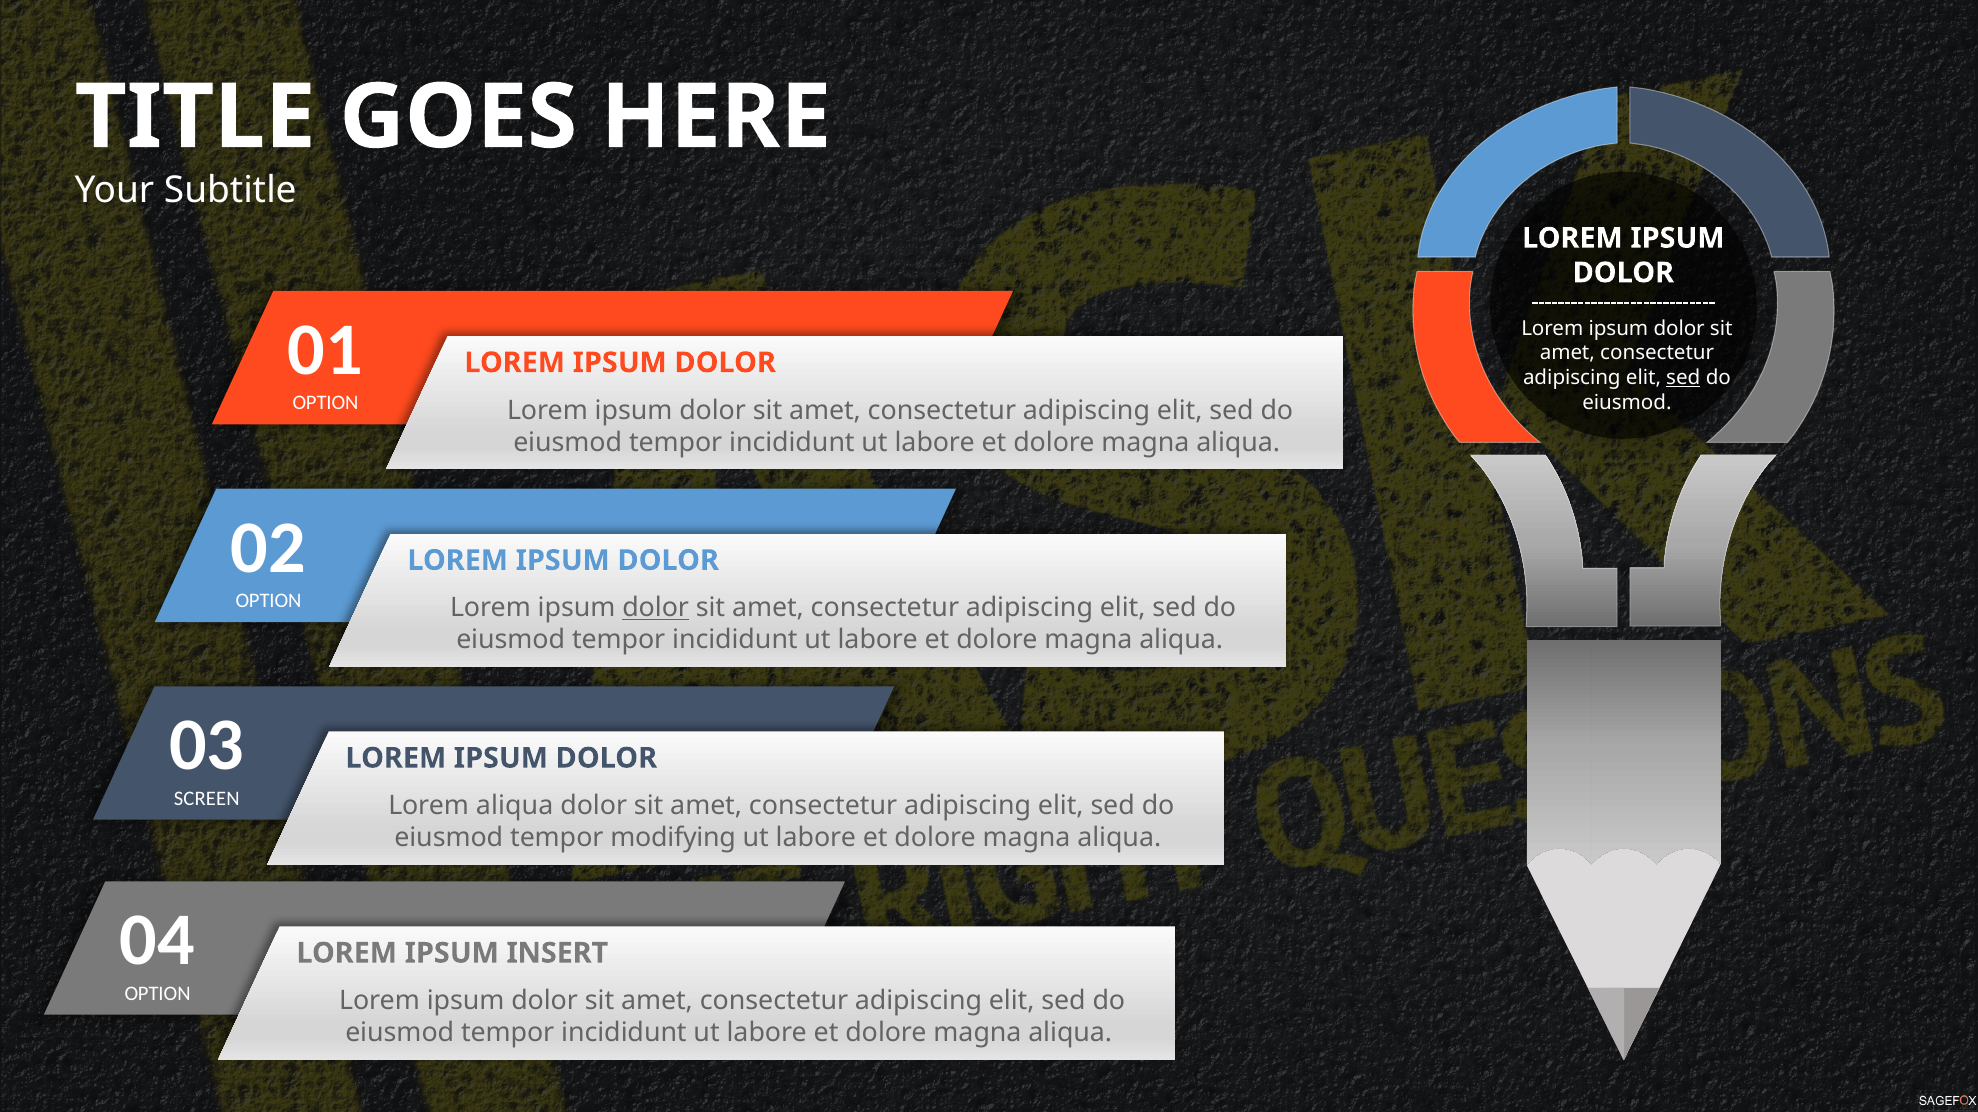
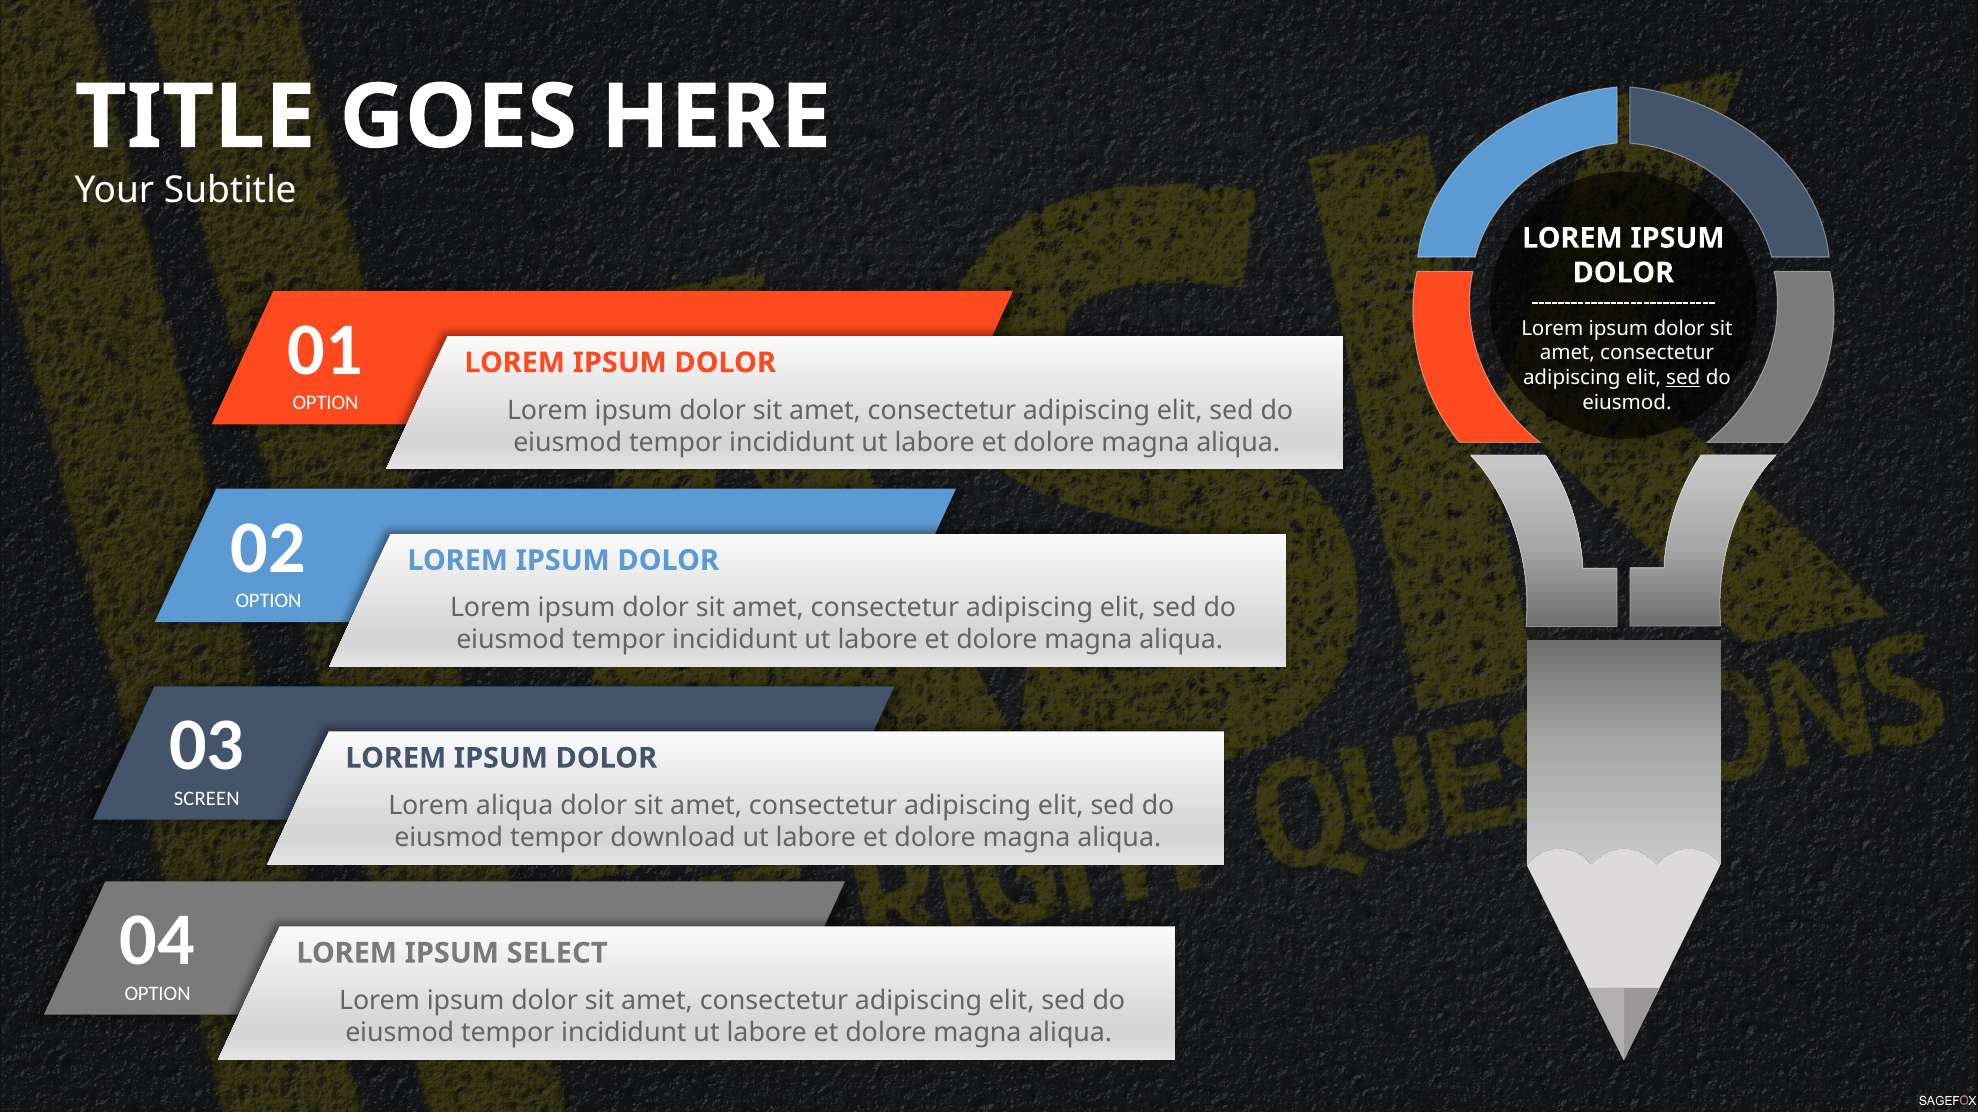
dolor at (656, 608) underline: present -> none
modifying: modifying -> download
INSERT: INSERT -> SELECT
